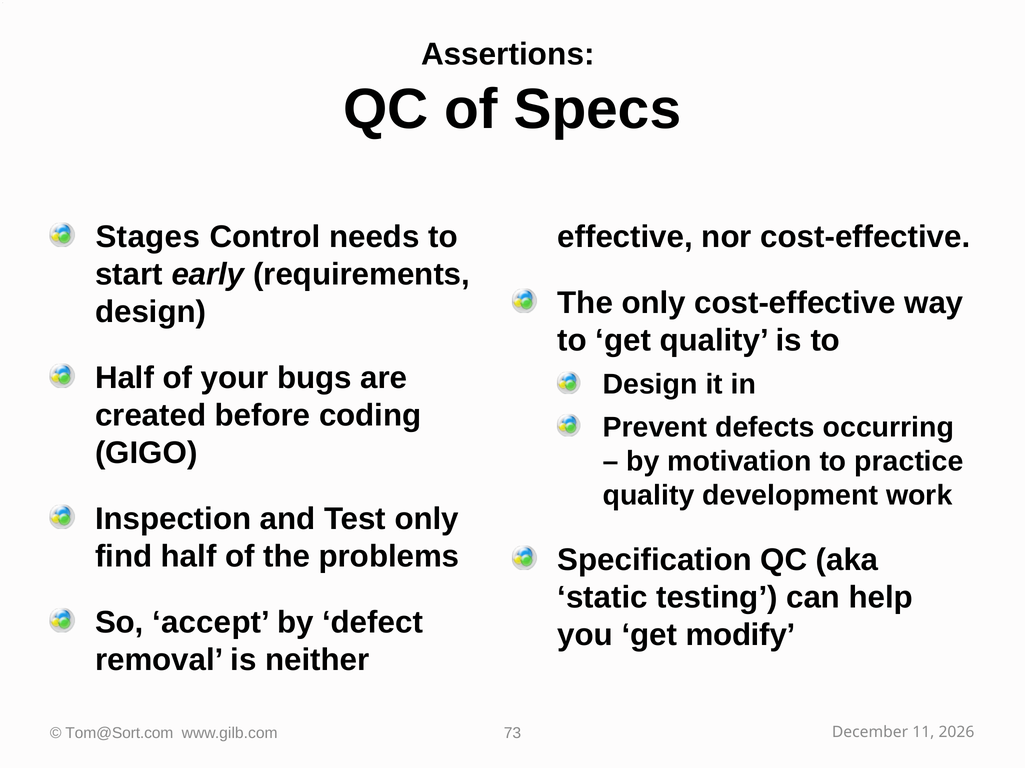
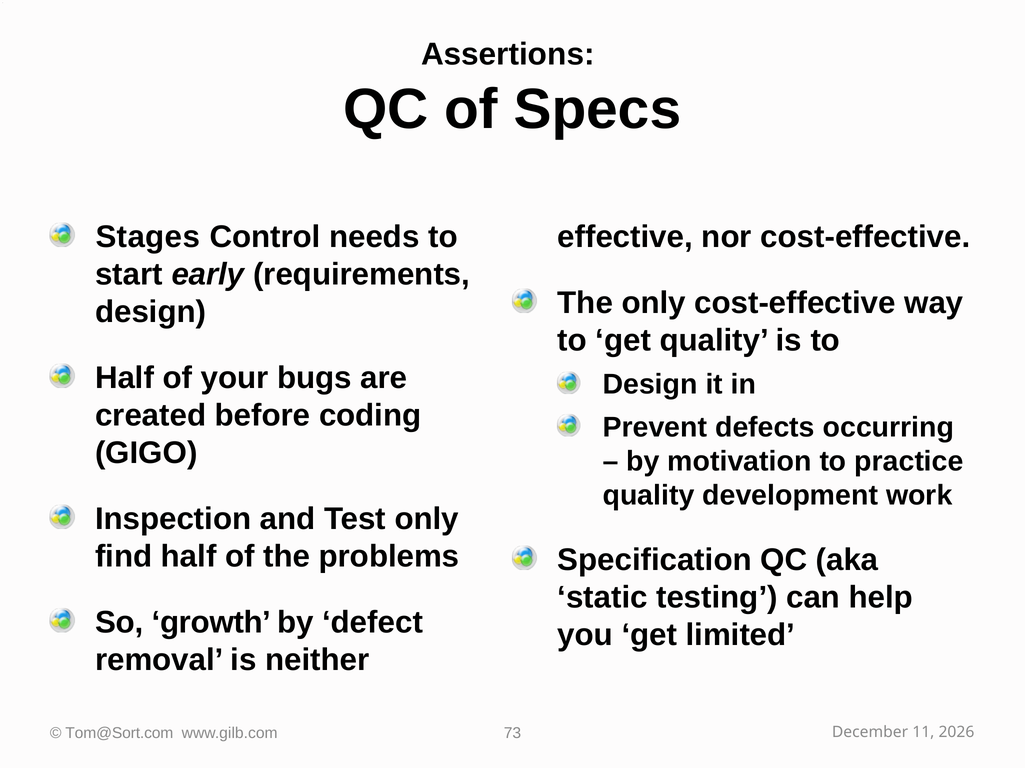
accept: accept -> growth
modify: modify -> limited
